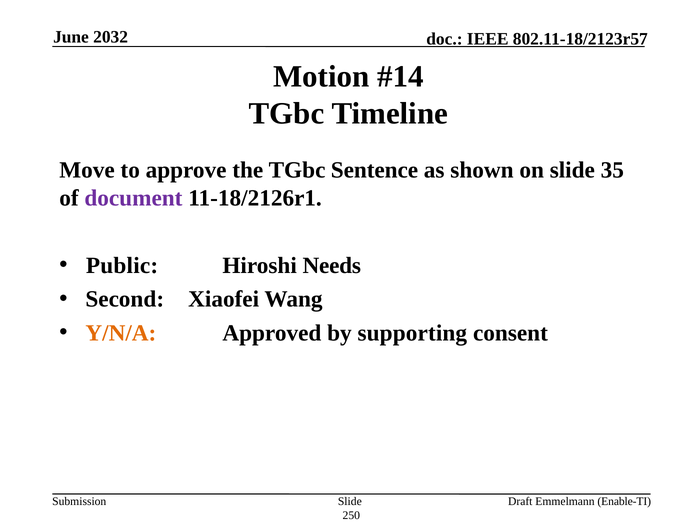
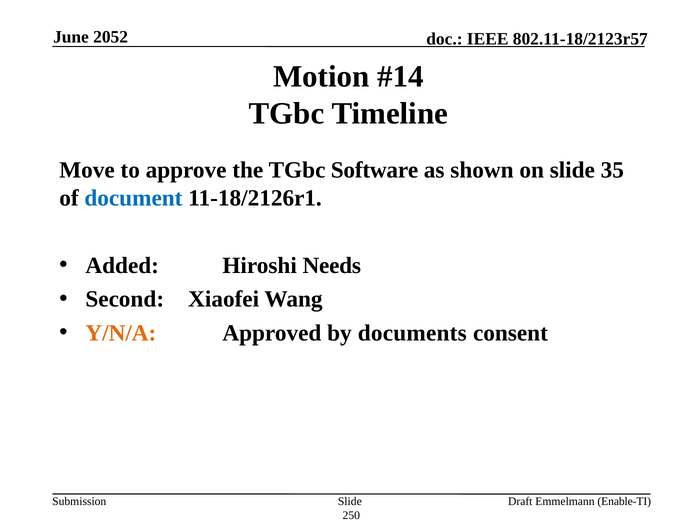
2032: 2032 -> 2052
Sentence: Sentence -> Software
document colour: purple -> blue
Public: Public -> Added
supporting: supporting -> documents
